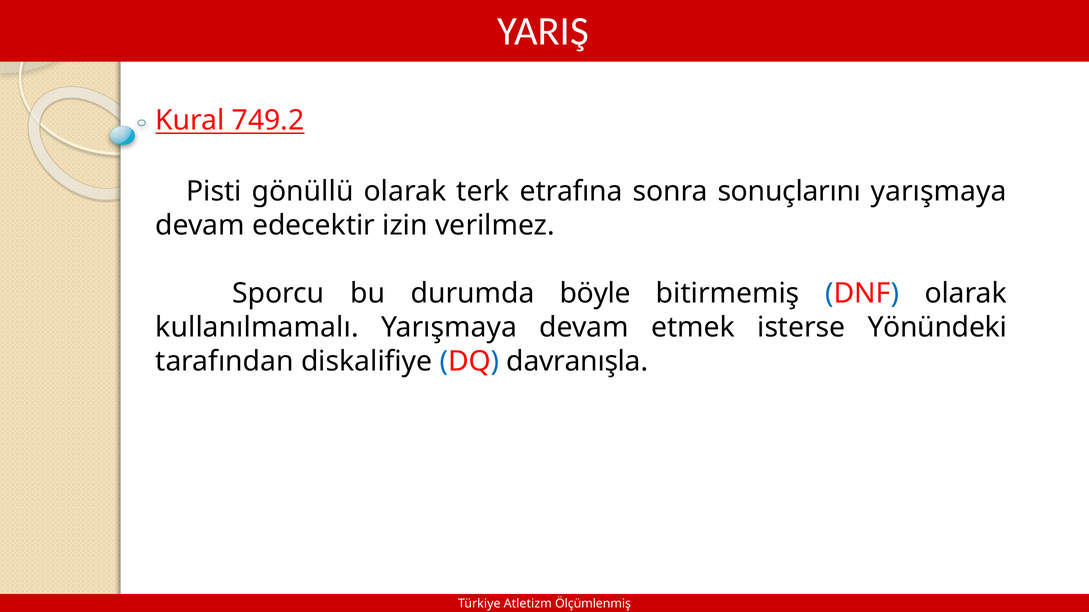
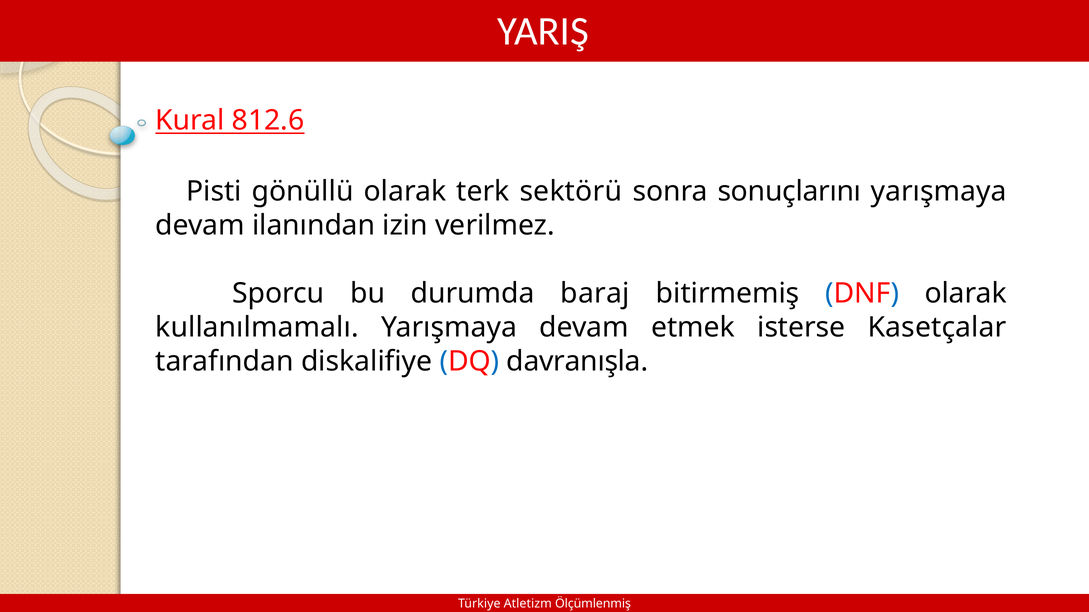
749.2: 749.2 -> 812.6
etrafına: etrafına -> sektörü
edecektir: edecektir -> ilanından
böyle: böyle -> baraj
Yönündeki: Yönündeki -> Kasetçalar
